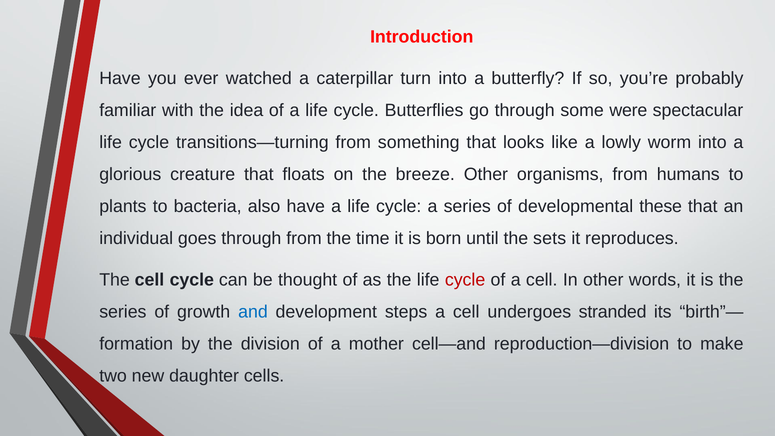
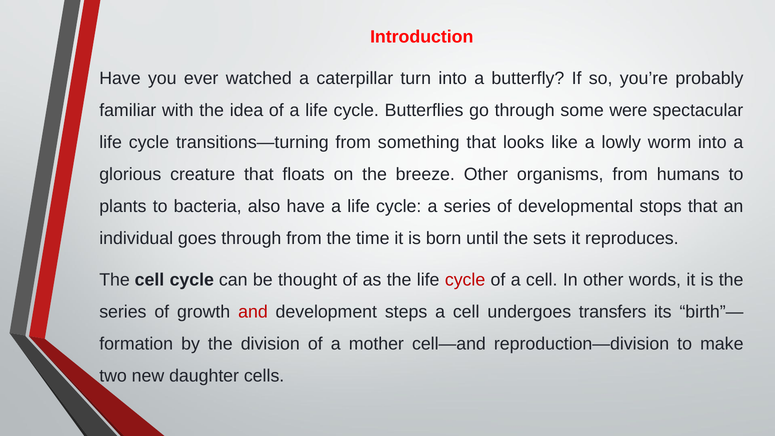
these: these -> stops
and colour: blue -> red
stranded: stranded -> transfers
